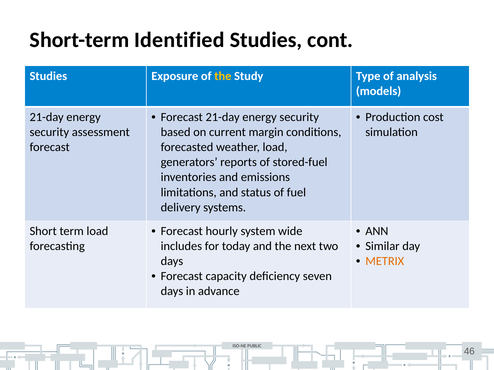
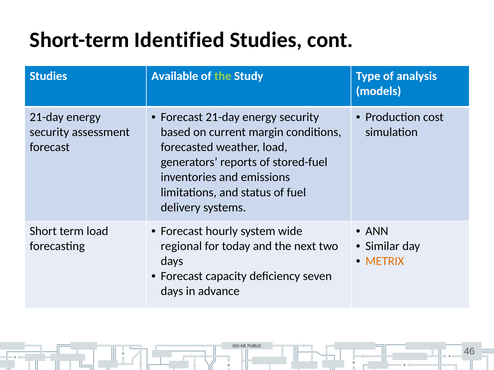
Exposure: Exposure -> Available
the at (223, 76) colour: yellow -> light green
includes: includes -> regional
